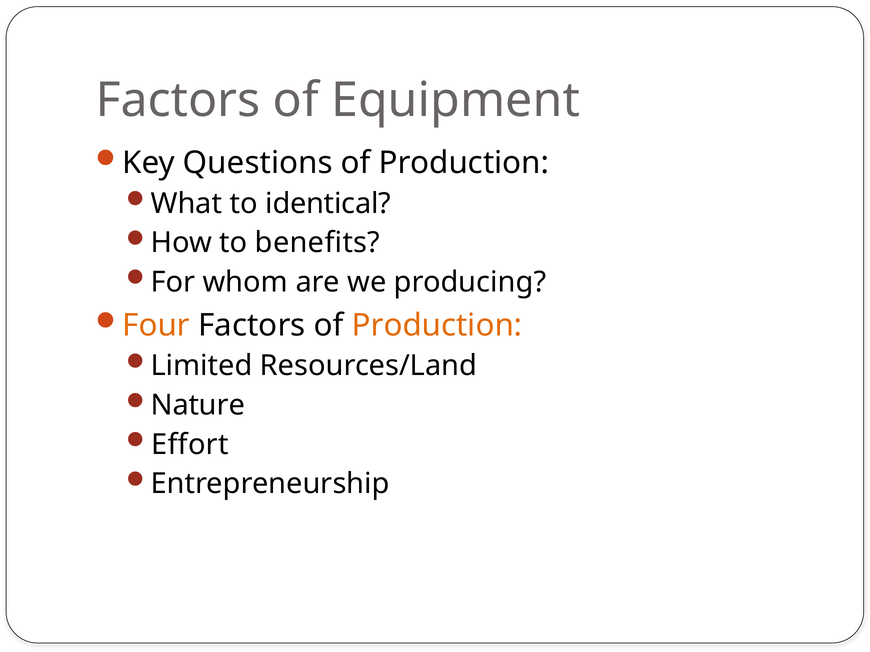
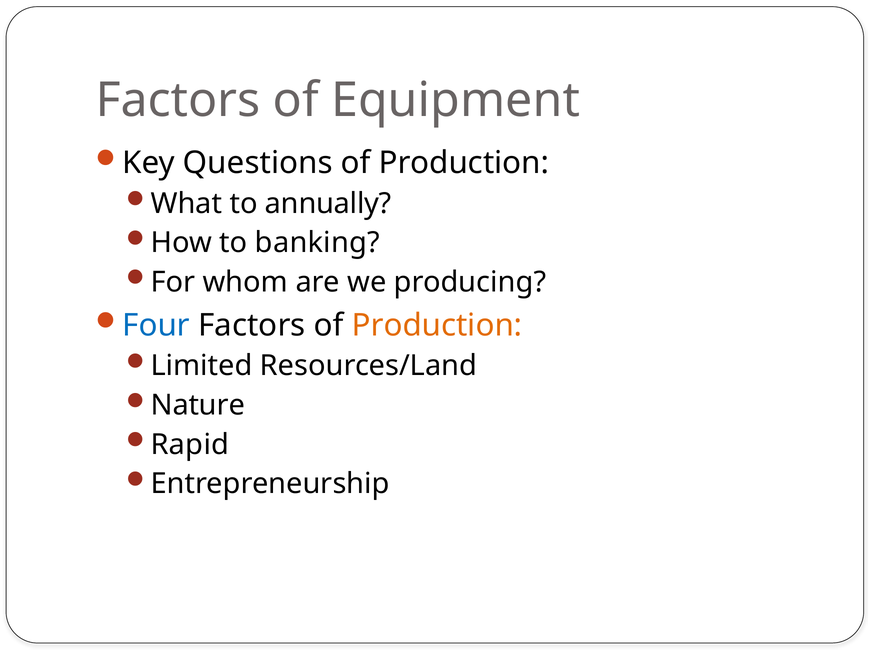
identical: identical -> annually
benefits: benefits -> banking
Four colour: orange -> blue
Effort: Effort -> Rapid
